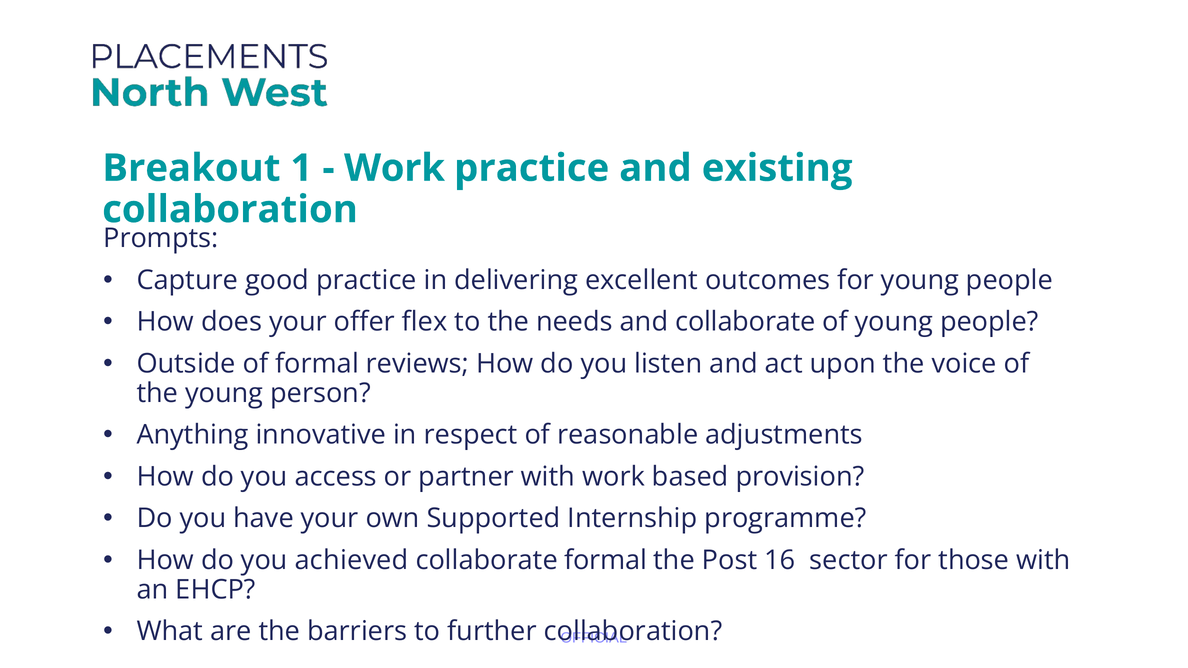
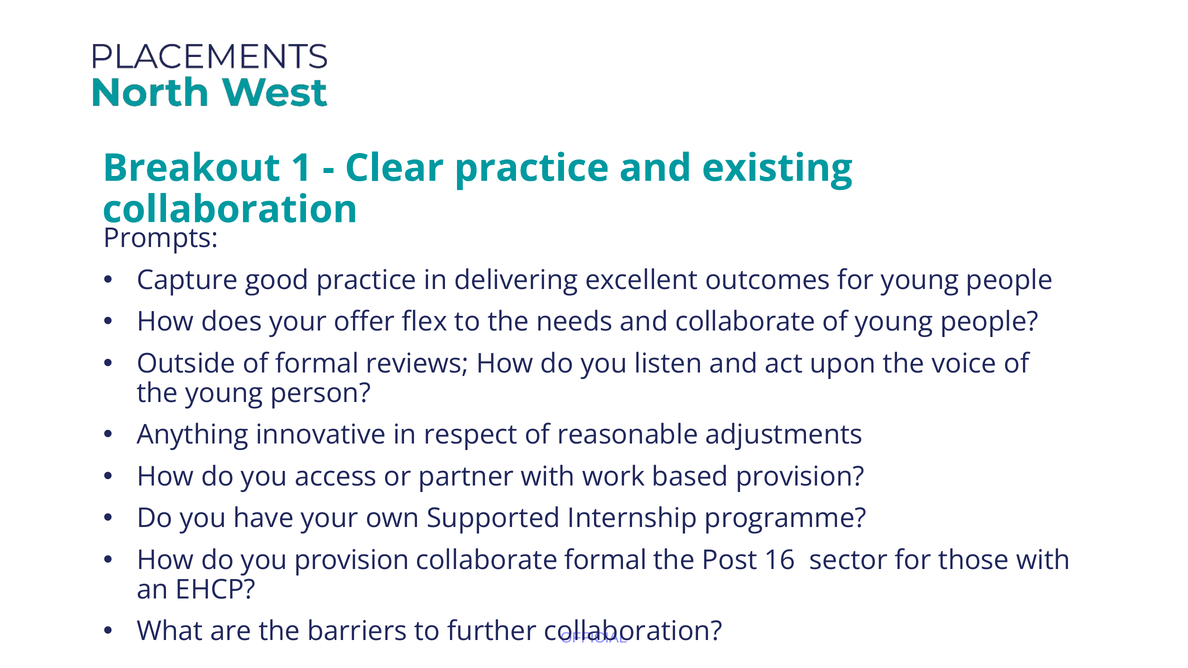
Work at (395, 168): Work -> Clear
you achieved: achieved -> provision
